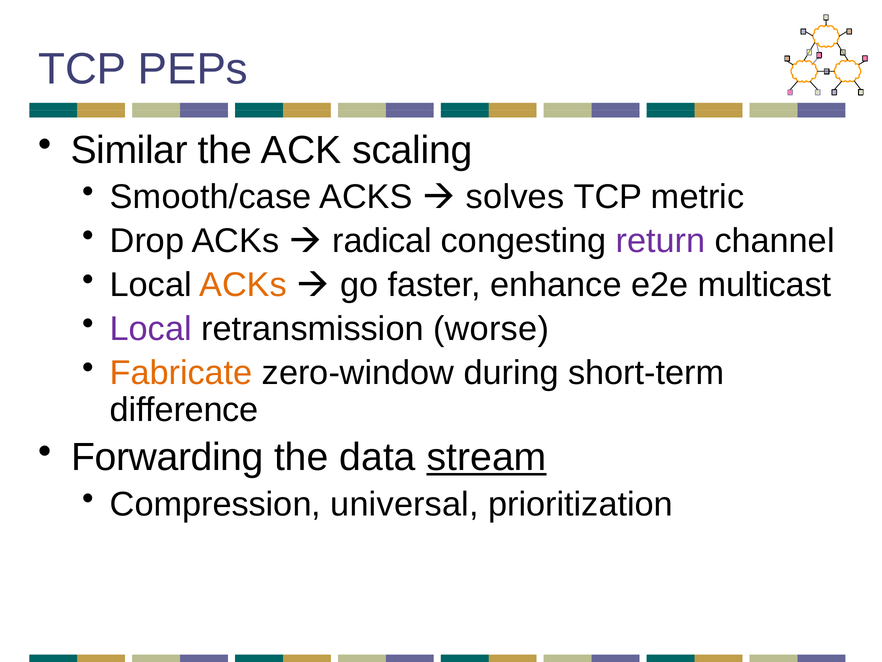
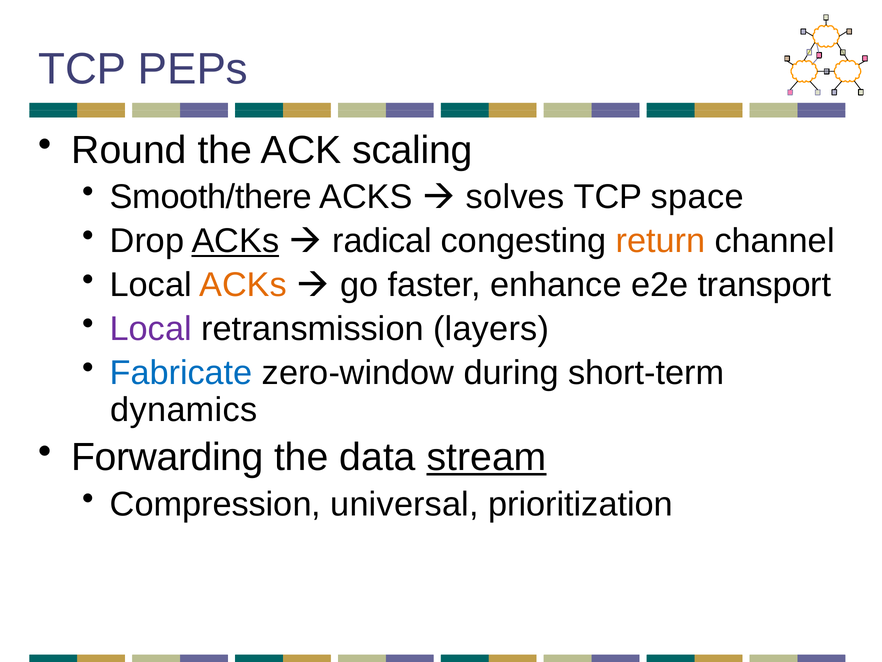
Similar: Similar -> Round
Smooth/case: Smooth/case -> Smooth/there
metric: metric -> space
ACKs at (235, 241) underline: none -> present
return colour: purple -> orange
multicast: multicast -> transport
worse: worse -> layers
Fabricate colour: orange -> blue
difference: difference -> dynamics
